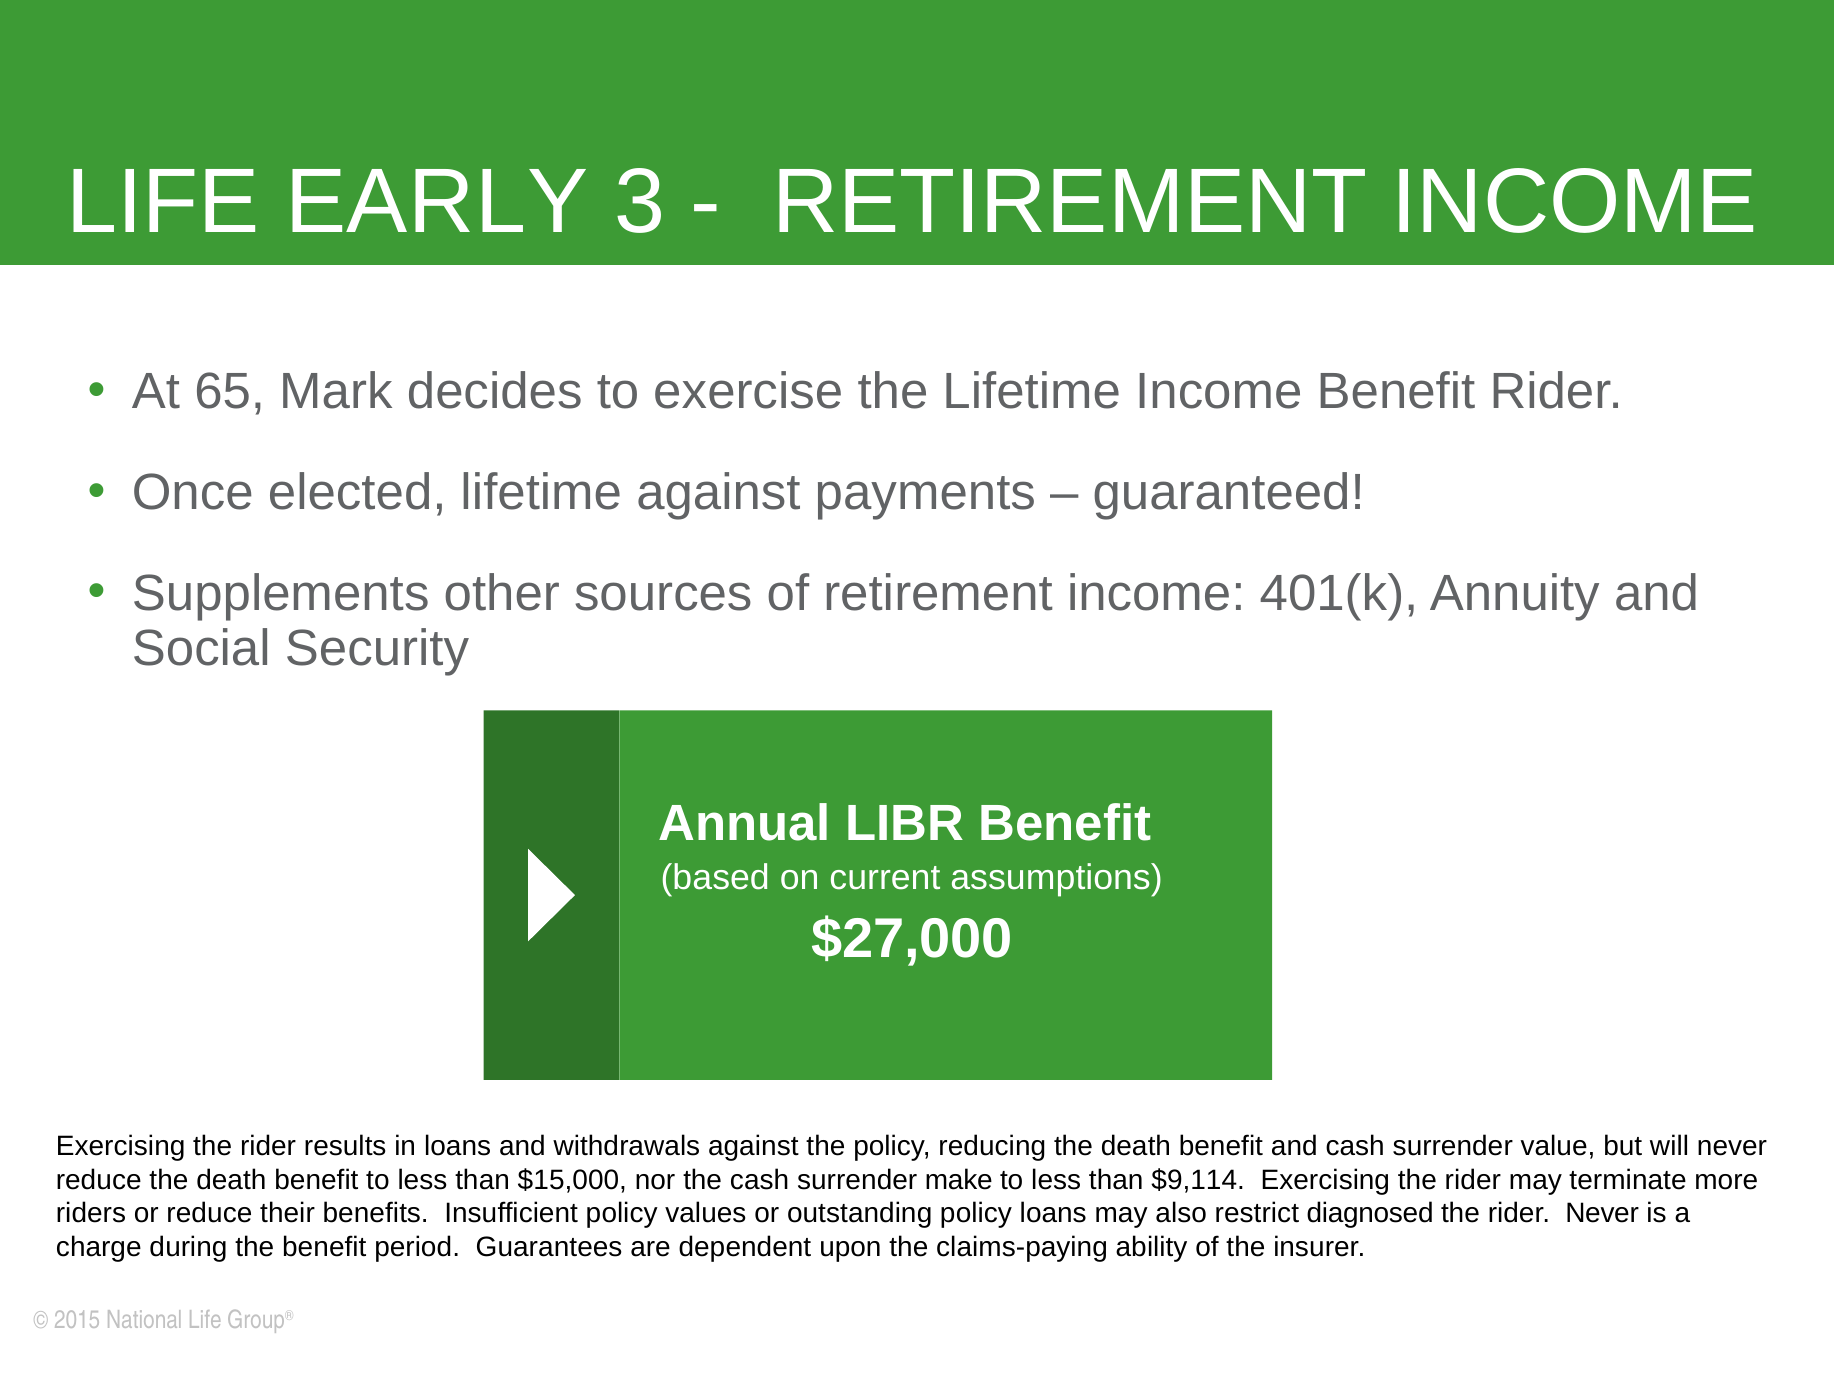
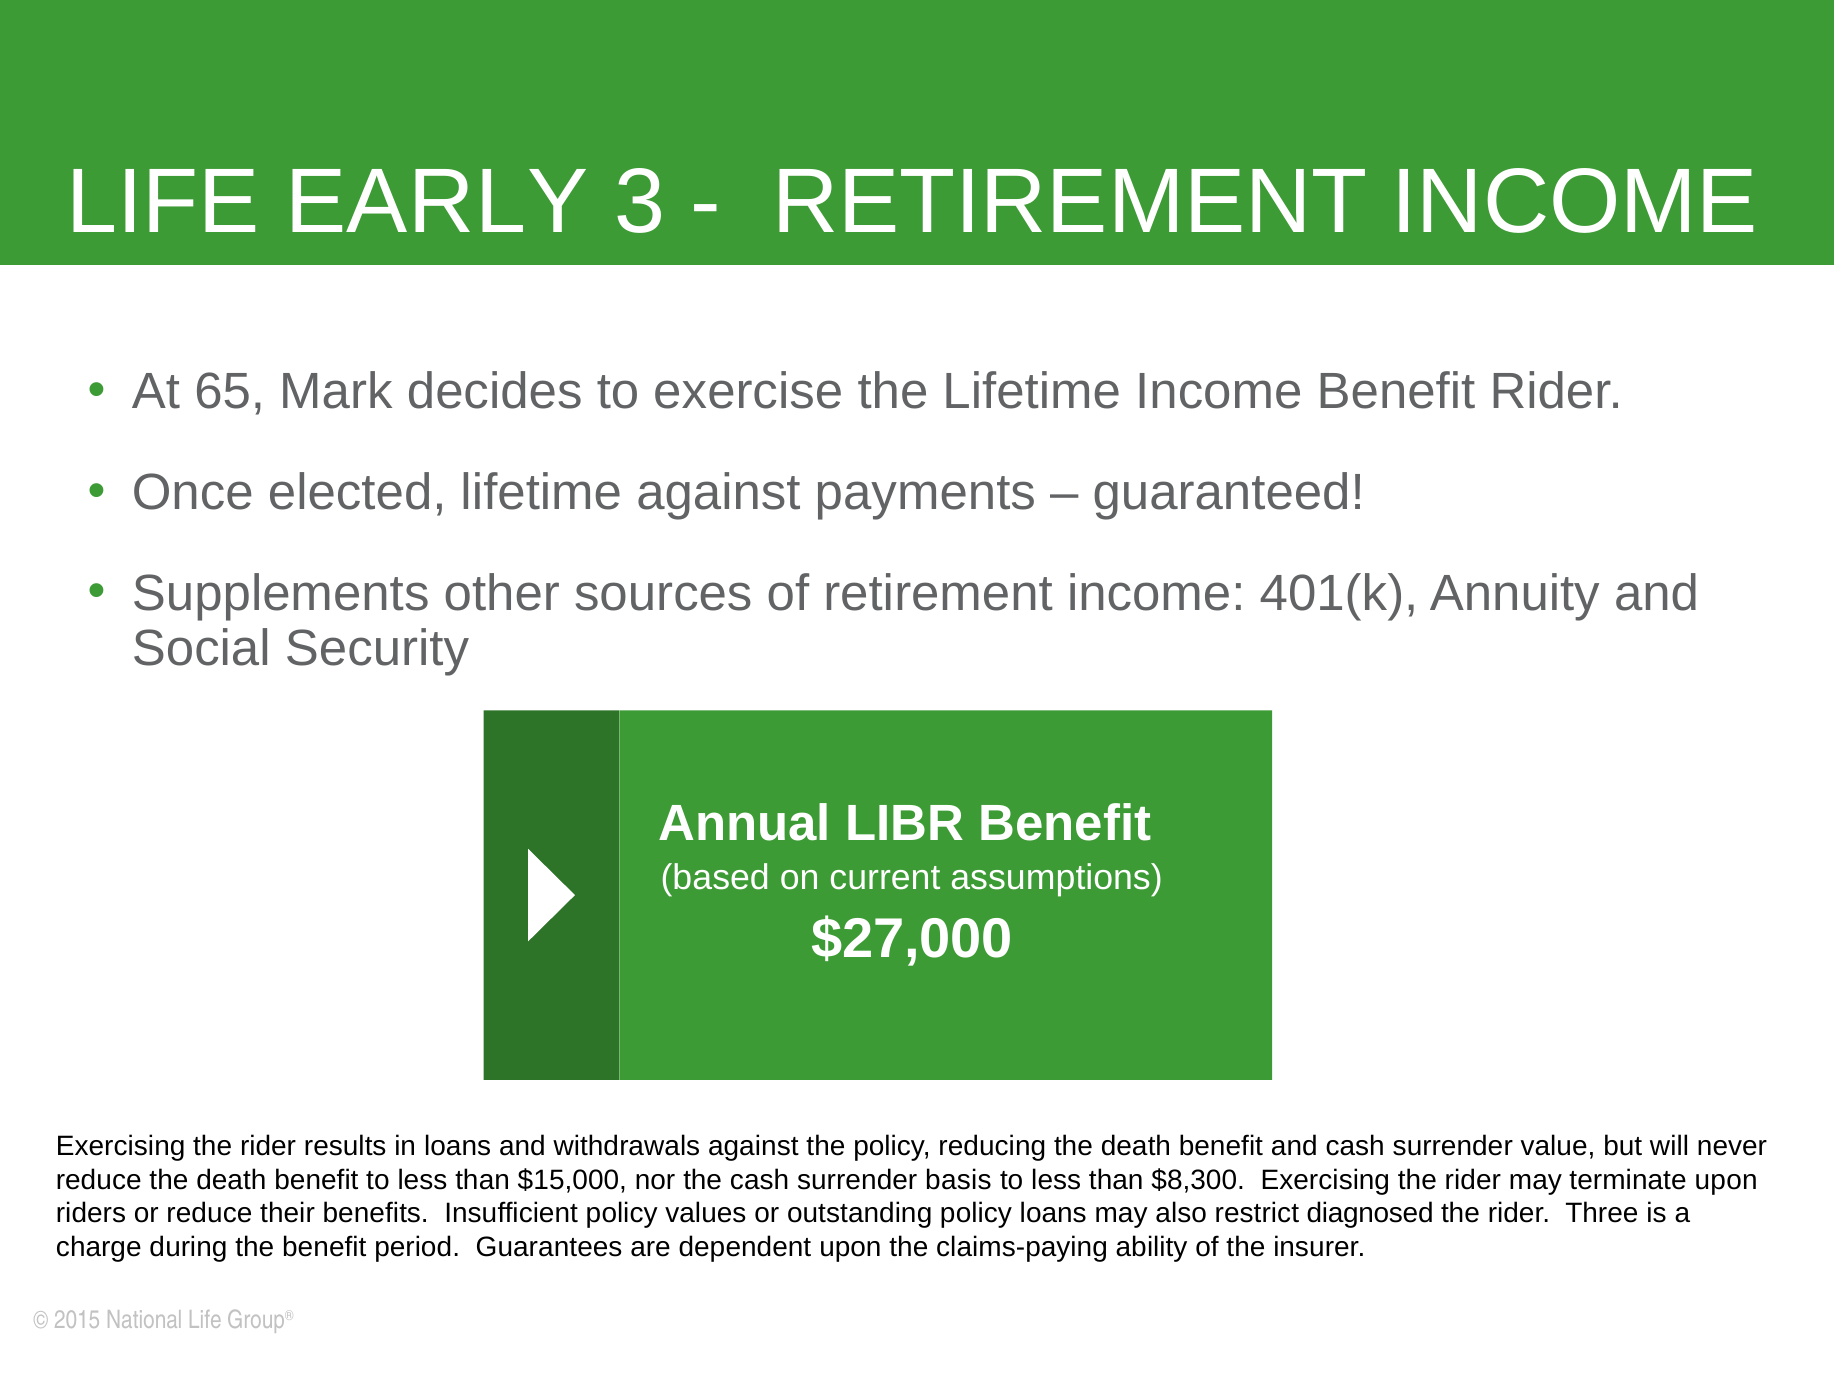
make: make -> basis
$9,114: $9,114 -> $8,300
terminate more: more -> upon
rider Never: Never -> Three
